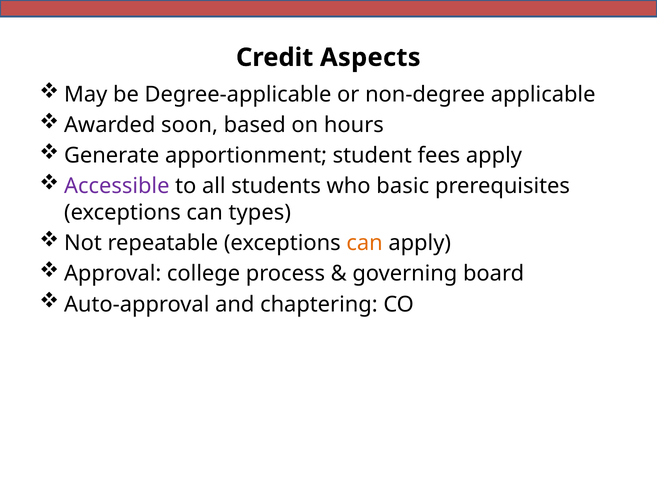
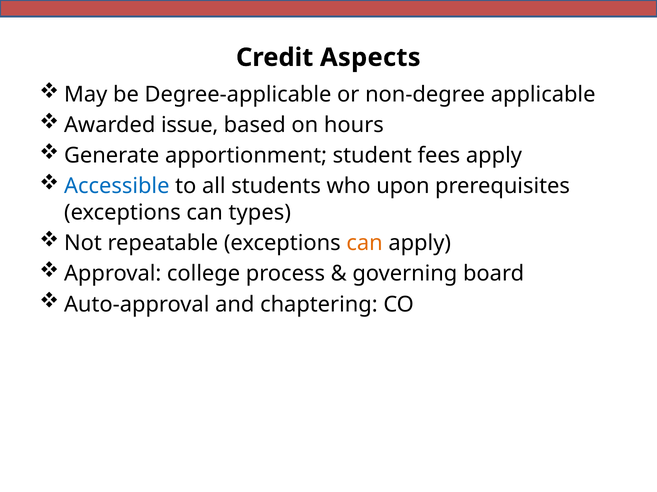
soon: soon -> issue
Accessible colour: purple -> blue
basic: basic -> upon
